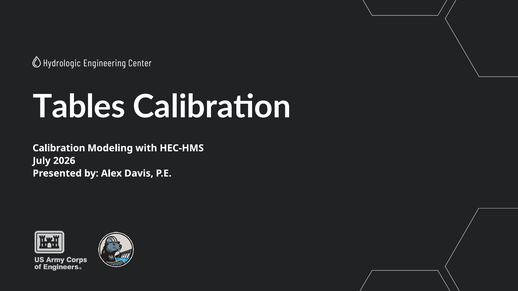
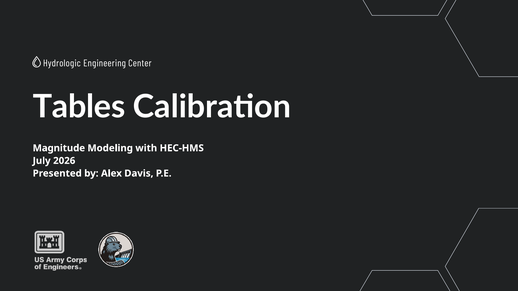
Calibration at (59, 148): Calibration -> Magnitude
